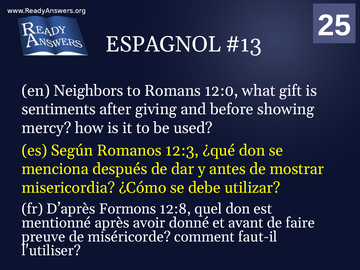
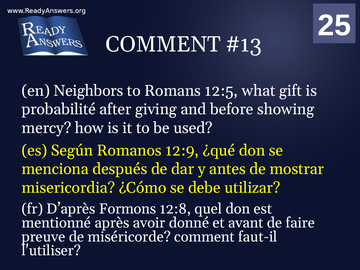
ESPAGNOL at (163, 44): ESPAGNOL -> COMMENT
12:0: 12:0 -> 12:5
sentiments: sentiments -> probabilité
12:3: 12:3 -> 12:9
